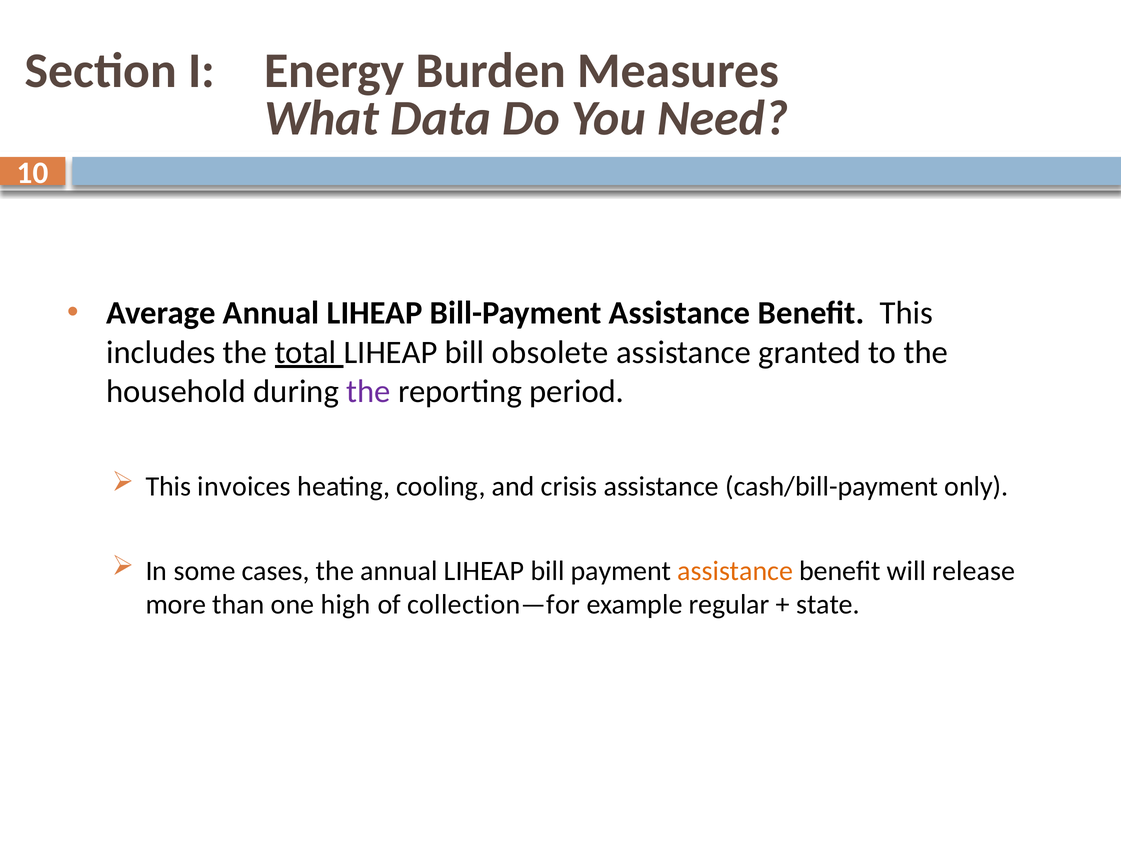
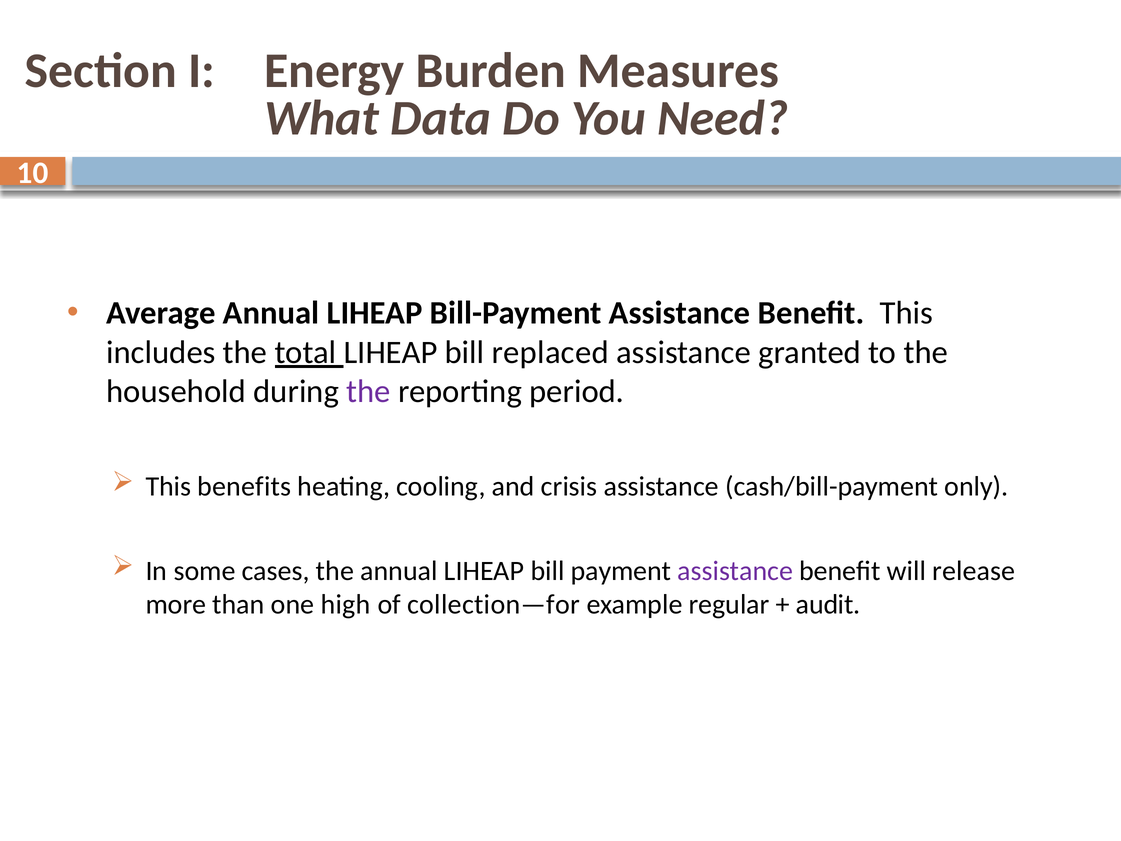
obsolete: obsolete -> replaced
invoices: invoices -> benefits
assistance at (735, 571) colour: orange -> purple
state: state -> audit
